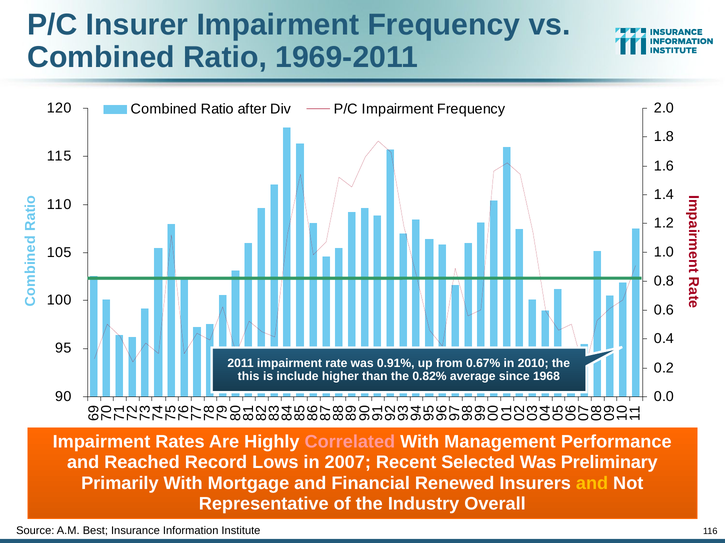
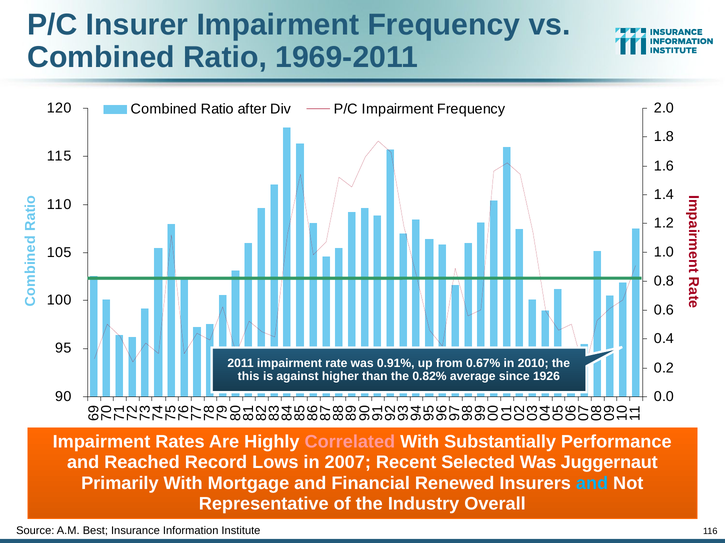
include: include -> against
1968: 1968 -> 1926
Management: Management -> Substantially
Preliminary: Preliminary -> Juggernaut
and at (592, 484) colour: yellow -> light blue
